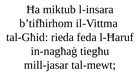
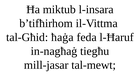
rieda: rieda -> ħaġa
